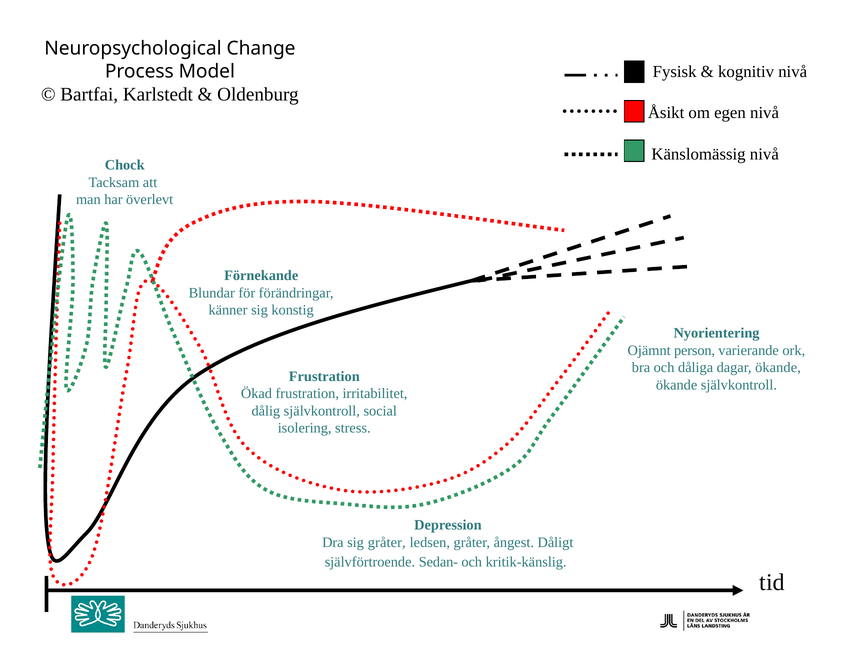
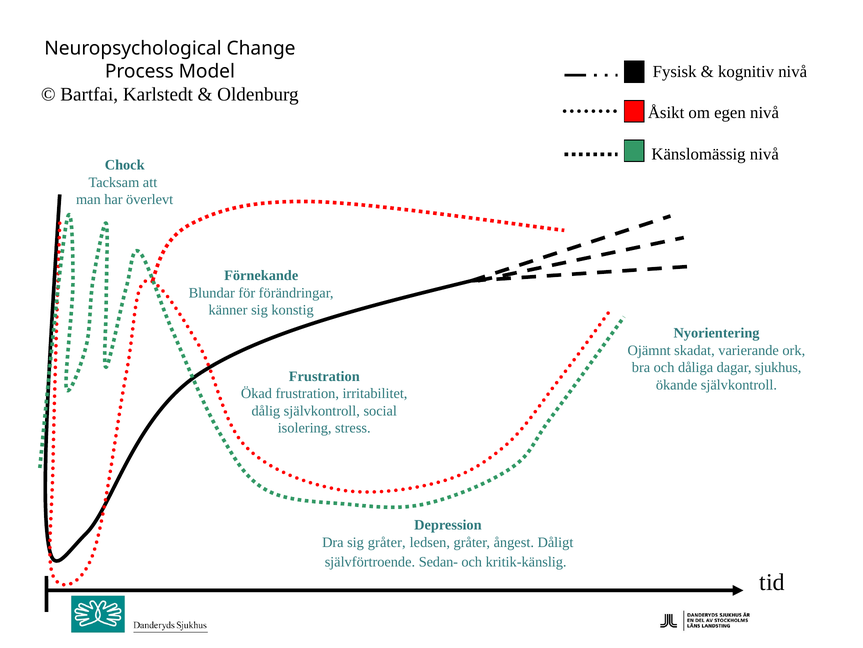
person: person -> skadat
dagar ökande: ökande -> sjukhus
